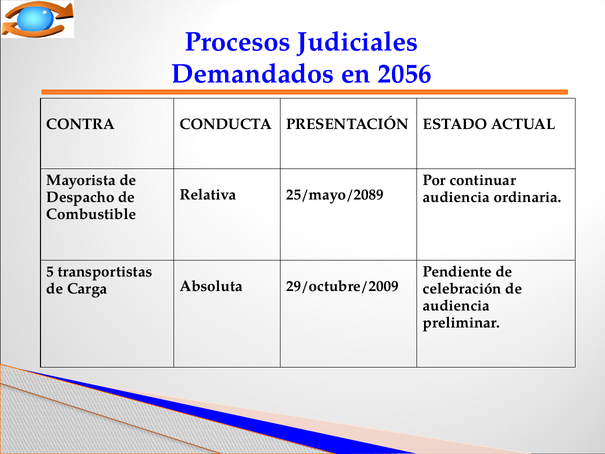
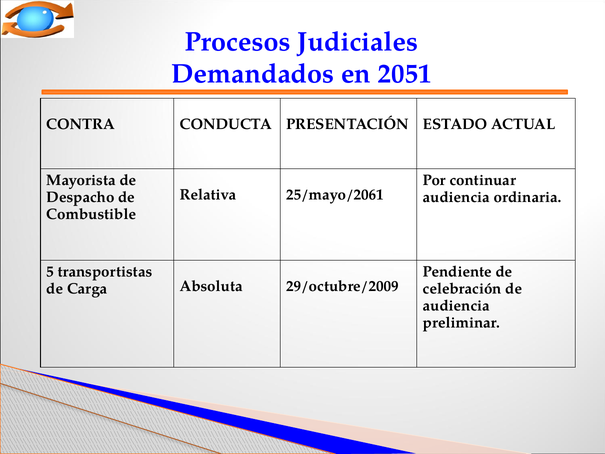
2056: 2056 -> 2051
25/mayo/2089: 25/mayo/2089 -> 25/mayo/2061
